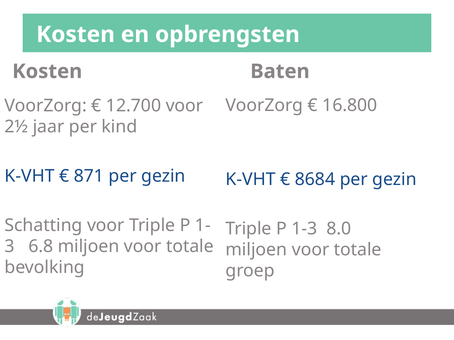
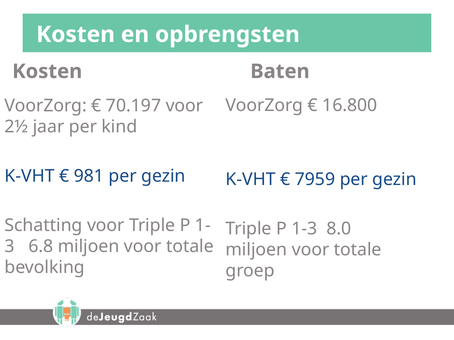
12.700: 12.700 -> 70.197
871: 871 -> 981
8684: 8684 -> 7959
